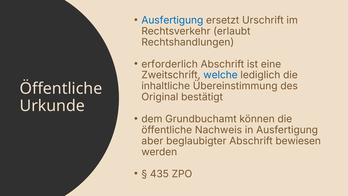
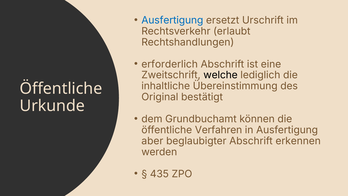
welche colour: blue -> black
Nachweis: Nachweis -> Verfahren
bewiesen: bewiesen -> erkennen
